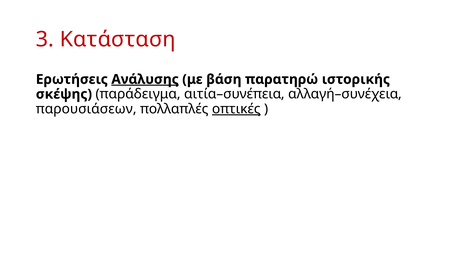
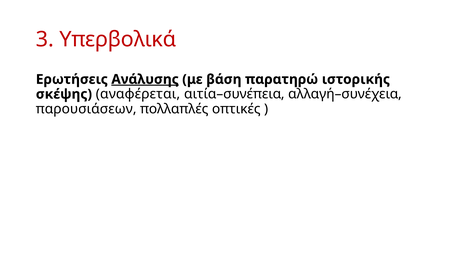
Κατάσταση: Κατάσταση -> Υπερβολικά
παράδειγμα: παράδειγμα -> αναφέρεται
οπτικές underline: present -> none
